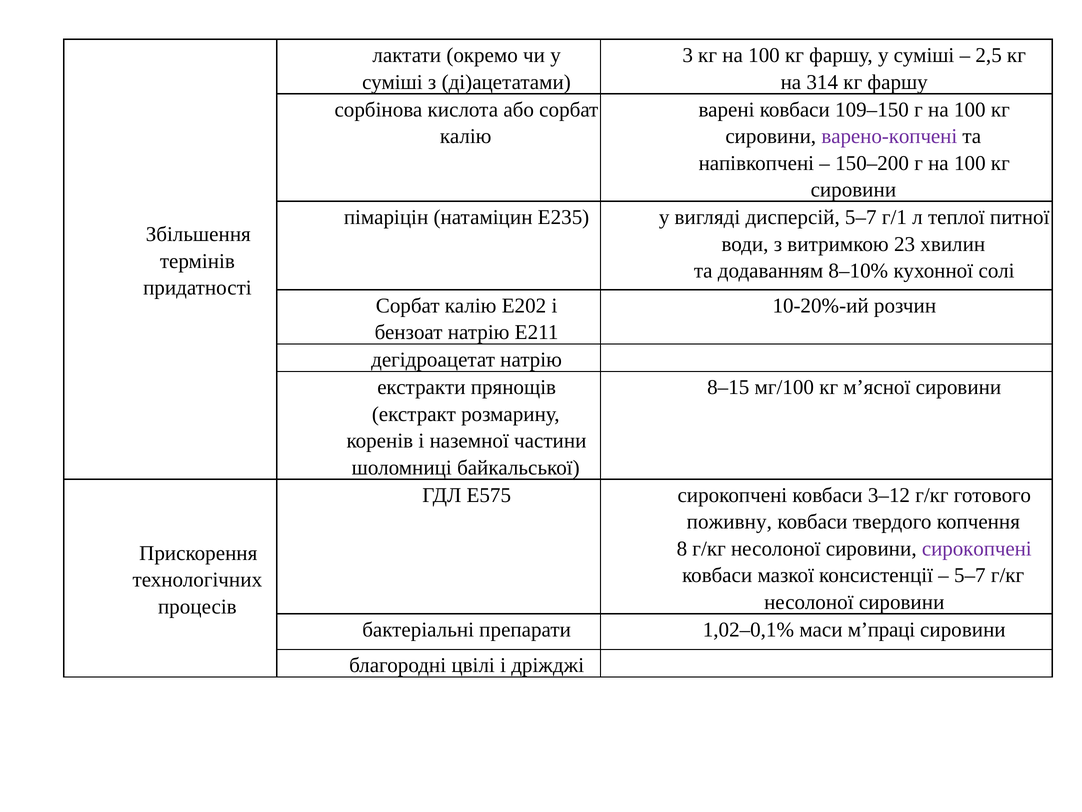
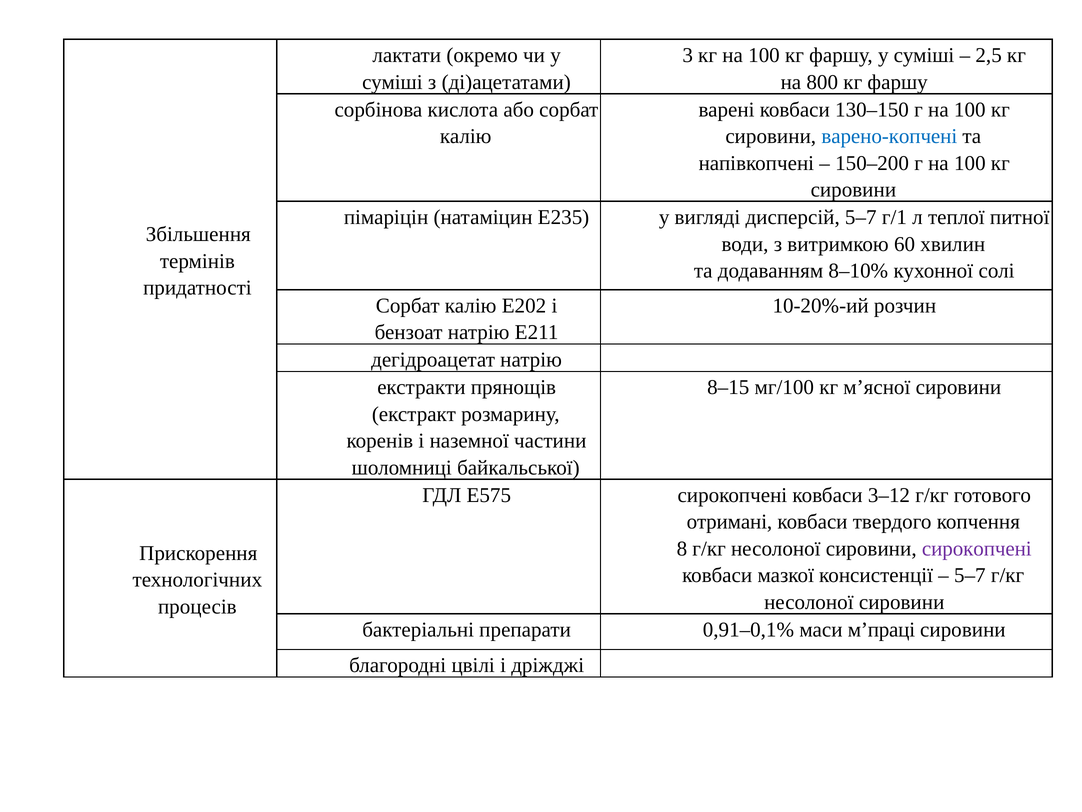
314: 314 -> 800
109–150: 109–150 -> 130–150
варено-копчені colour: purple -> blue
23: 23 -> 60
поживну: поживну -> отримані
1,02–0,1%: 1,02–0,1% -> 0,91–0,1%
